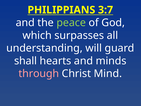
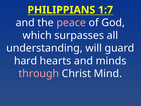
3:7: 3:7 -> 1:7
peace colour: light green -> pink
shall: shall -> hard
